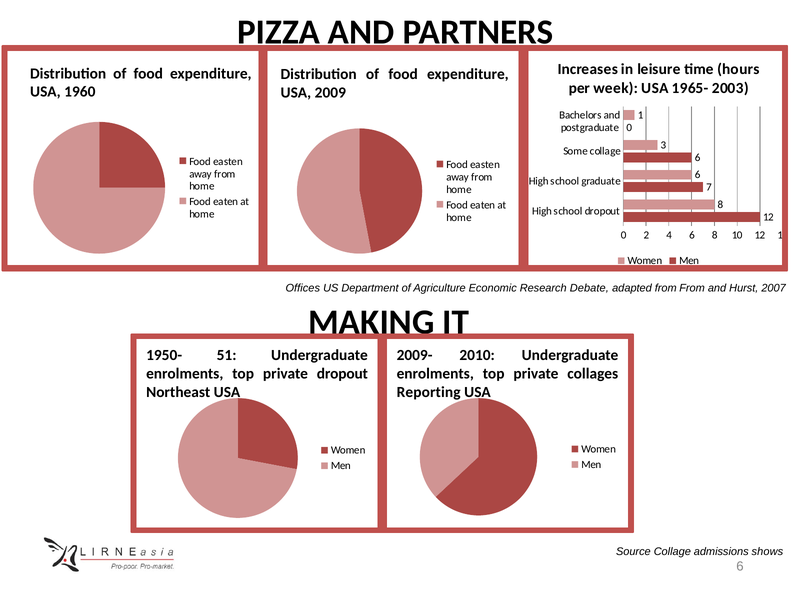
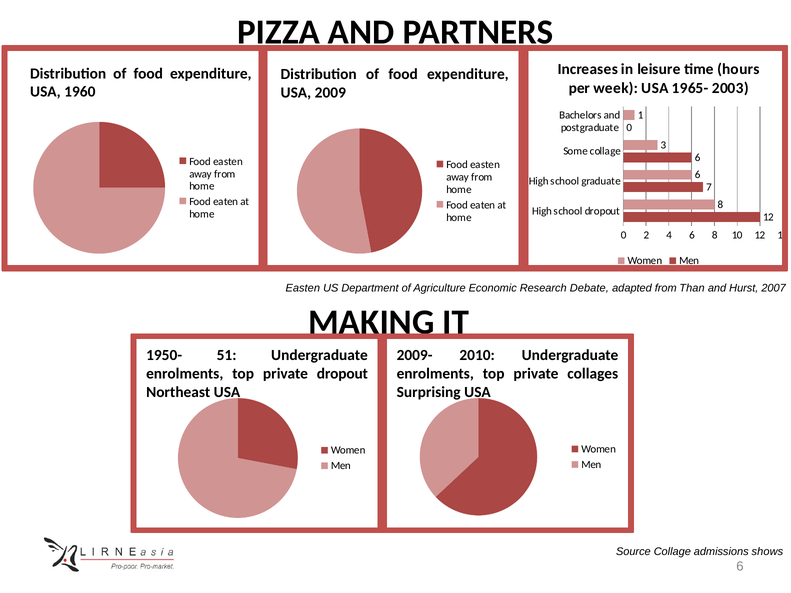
Offices at (303, 288): Offices -> Easten
from From: From -> Than
Reporting: Reporting -> Surprising
